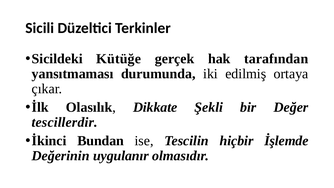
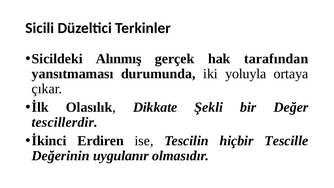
Kütüğe: Kütüğe -> Alınmış
edilmiş: edilmiş -> yoluyla
Bundan: Bundan -> Erdiren
İşlemde: İşlemde -> Tescille
